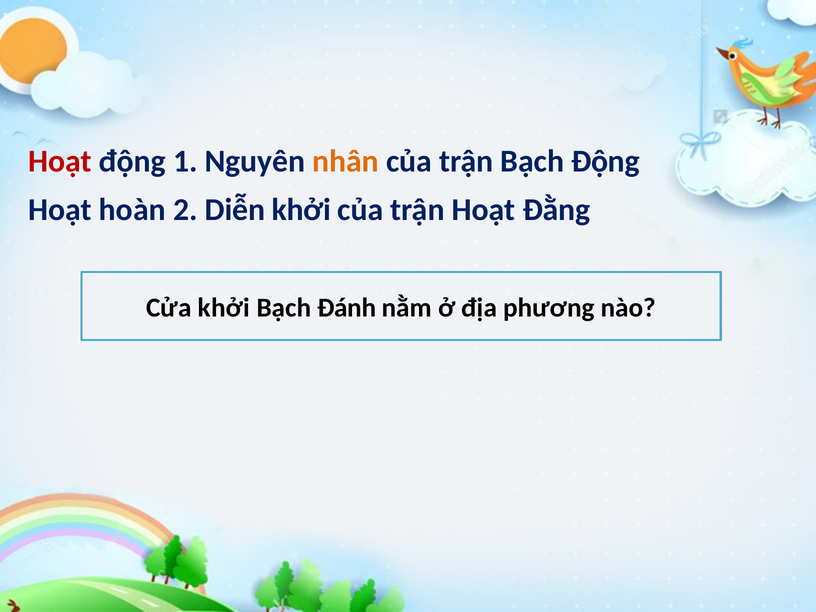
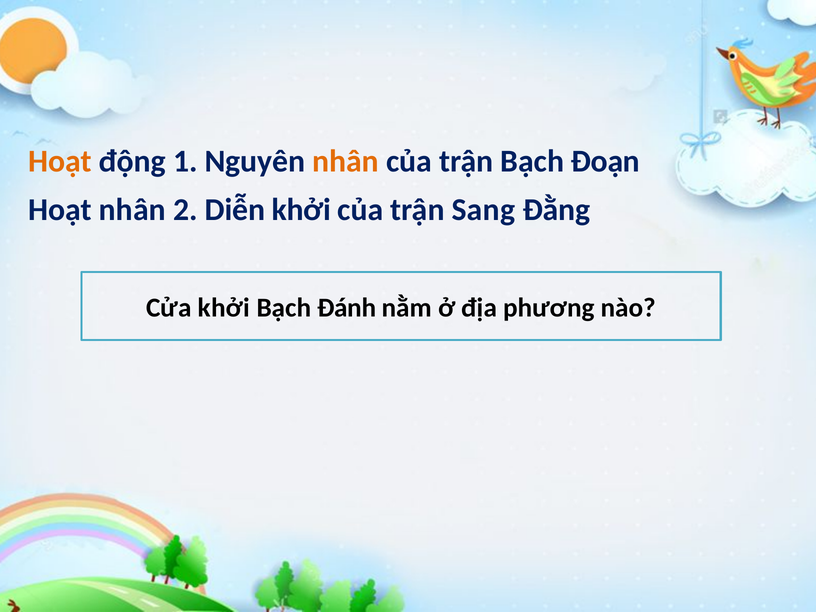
Hoạt at (60, 161) colour: red -> orange
Bạch Động: Động -> Đoạn
Hoạt hoàn: hoàn -> nhân
trận Hoạt: Hoạt -> Sang
